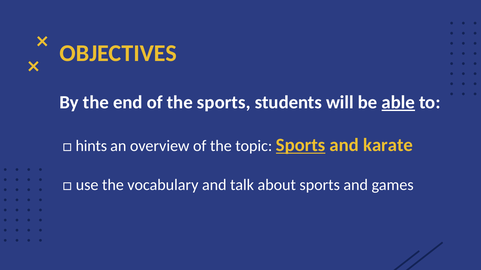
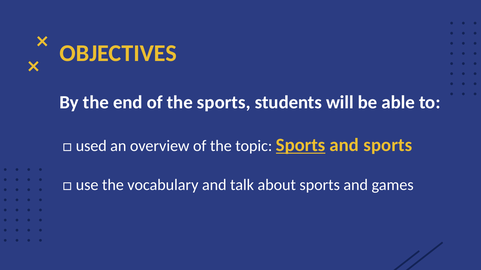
able underline: present -> none
hints: hints -> used
and karate: karate -> sports
